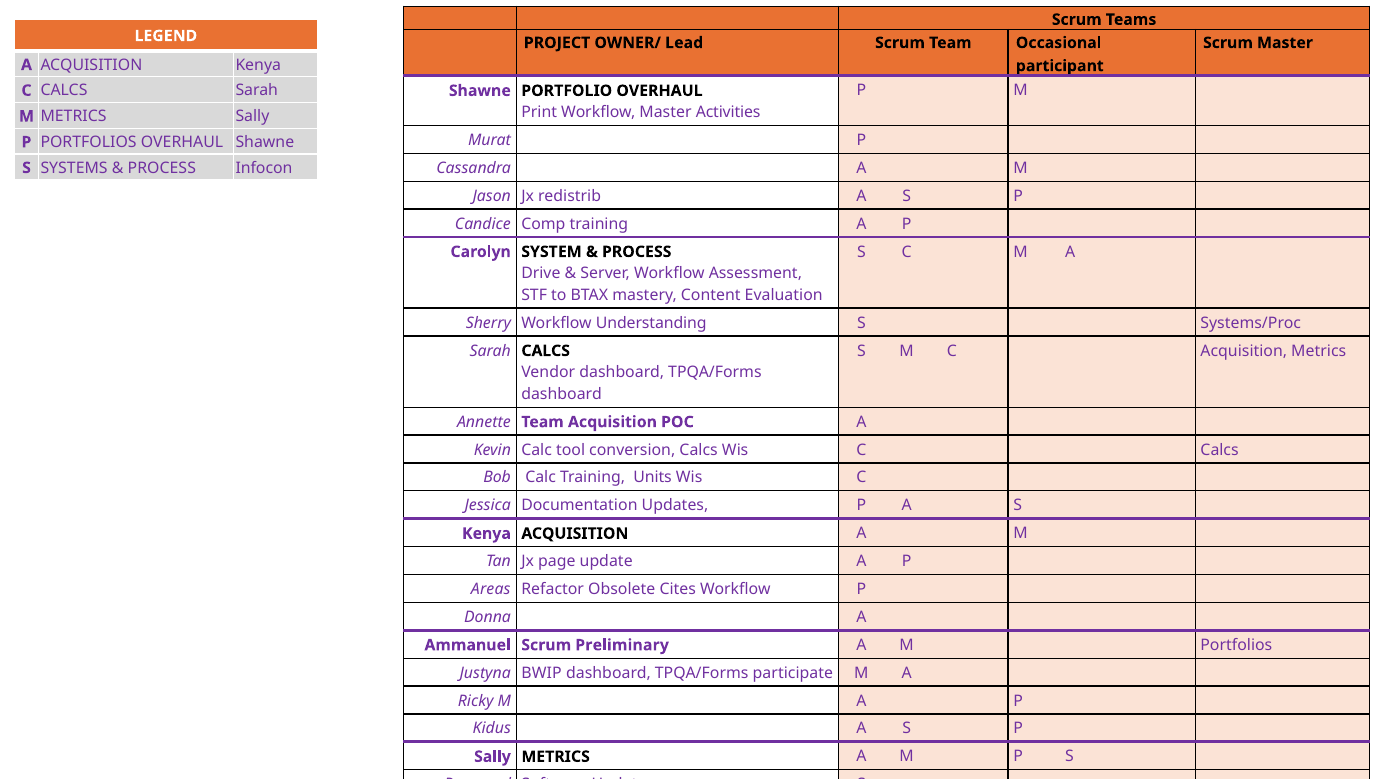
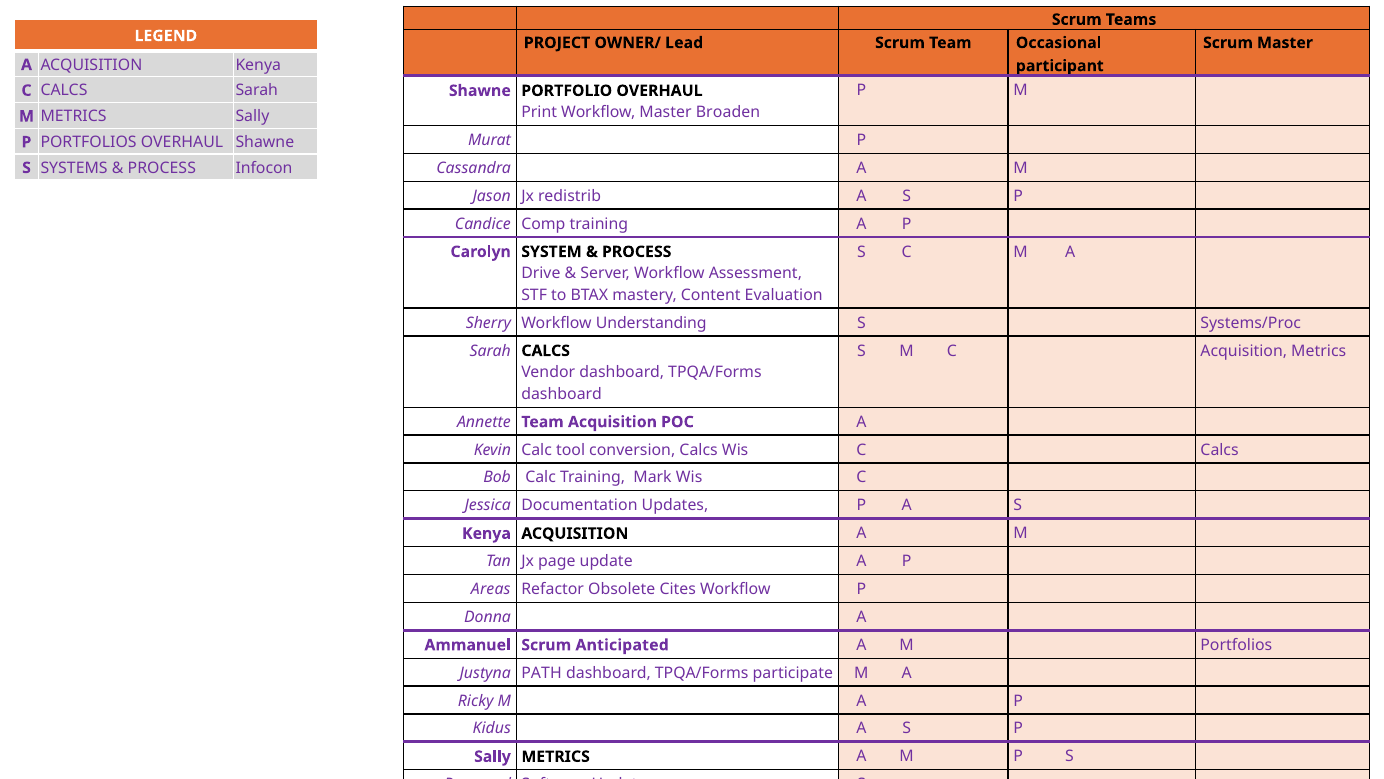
Activities: Activities -> Broaden
Units: Units -> Mark
Preliminary: Preliminary -> Anticipated
BWIP: BWIP -> PATH
